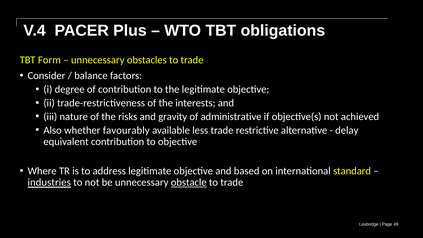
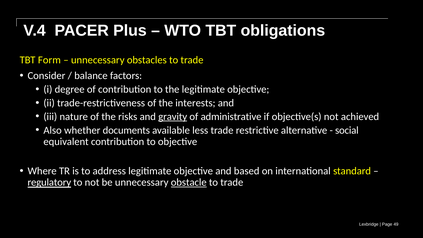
gravity underline: none -> present
favourably: favourably -> documents
delay: delay -> social
industries: industries -> regulatory
